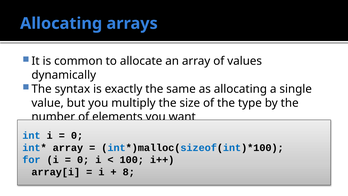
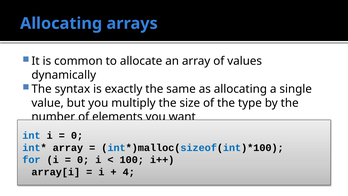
8: 8 -> 4
